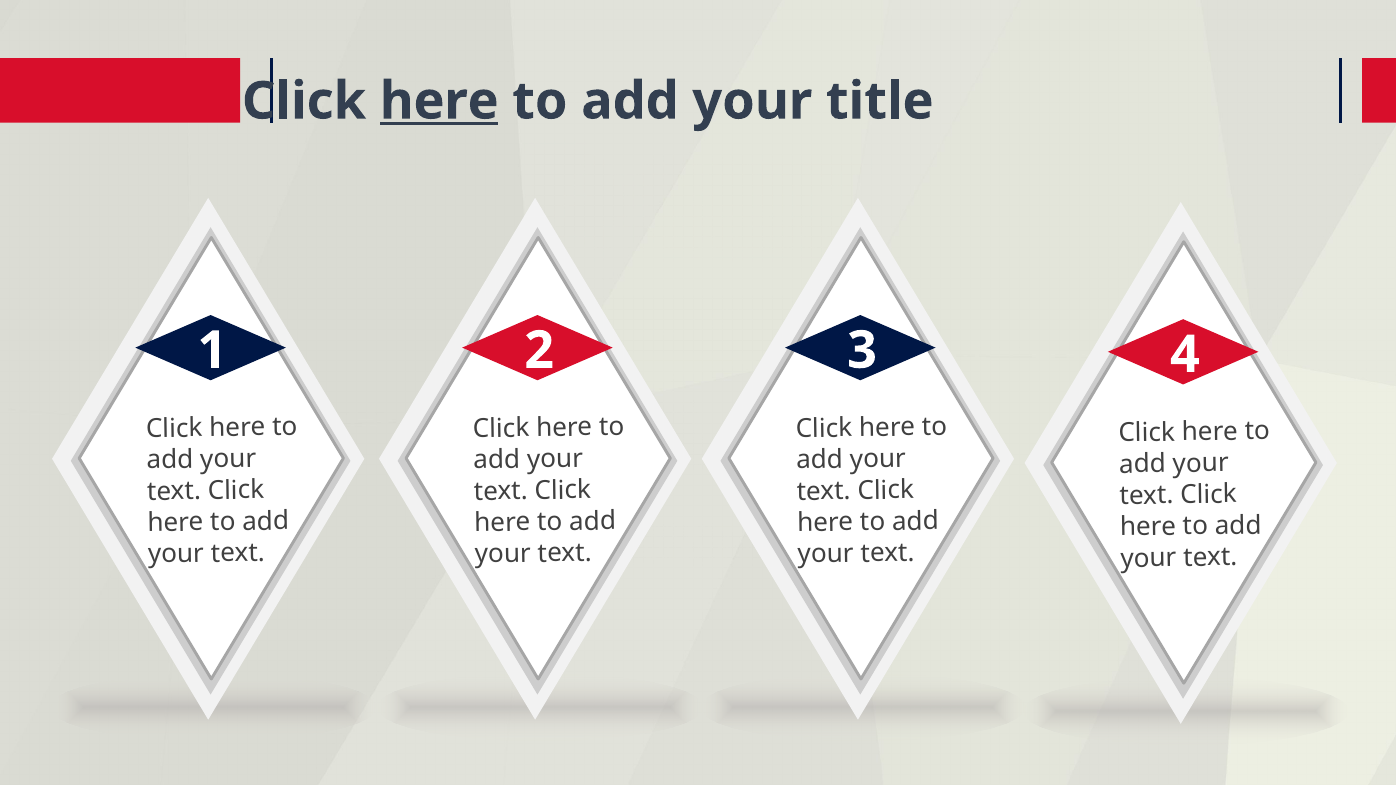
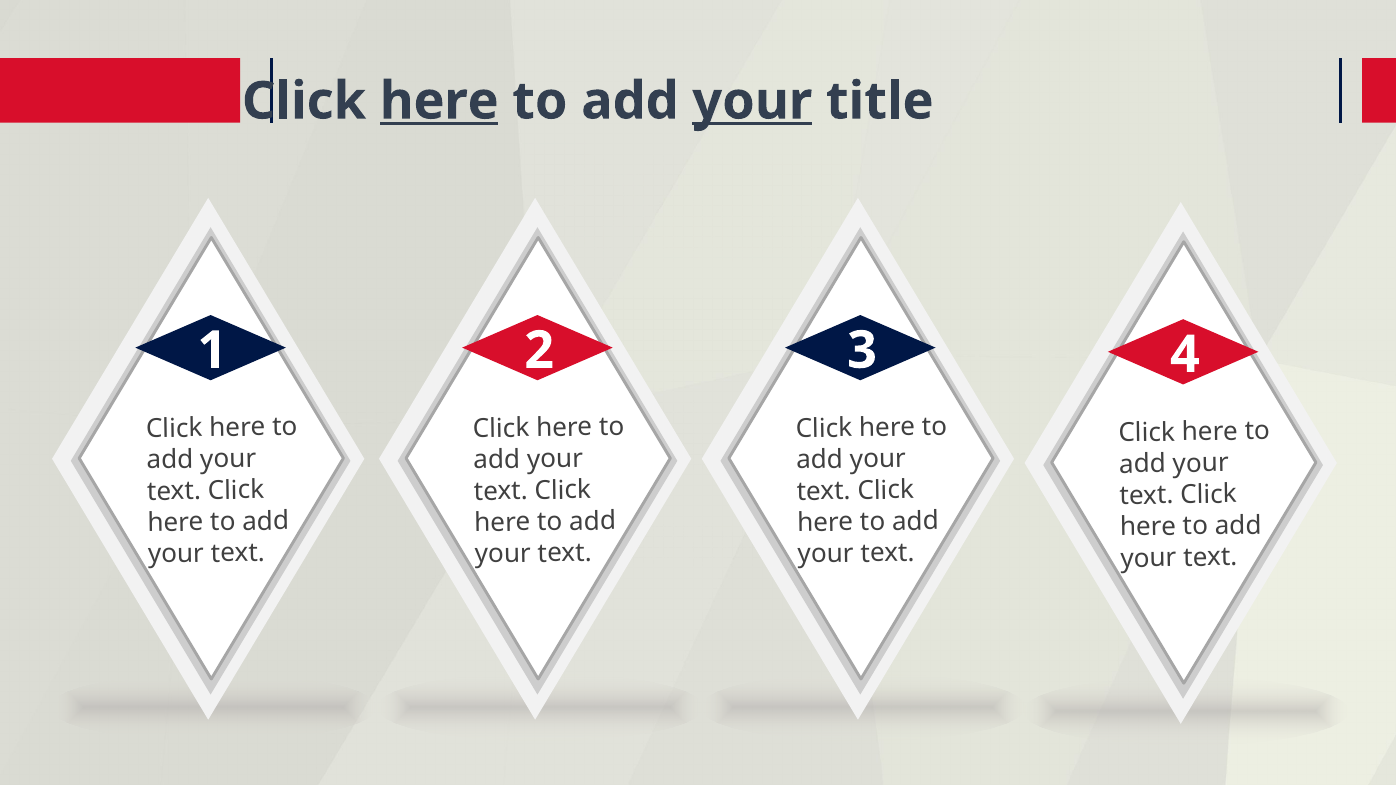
your at (752, 101) underline: none -> present
